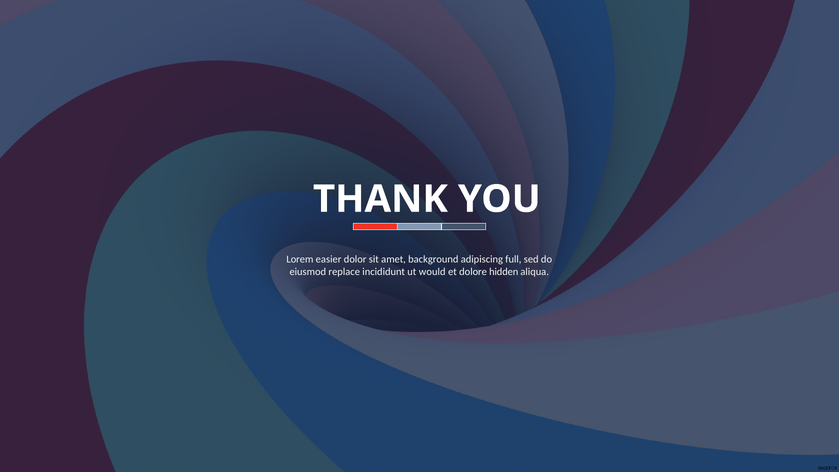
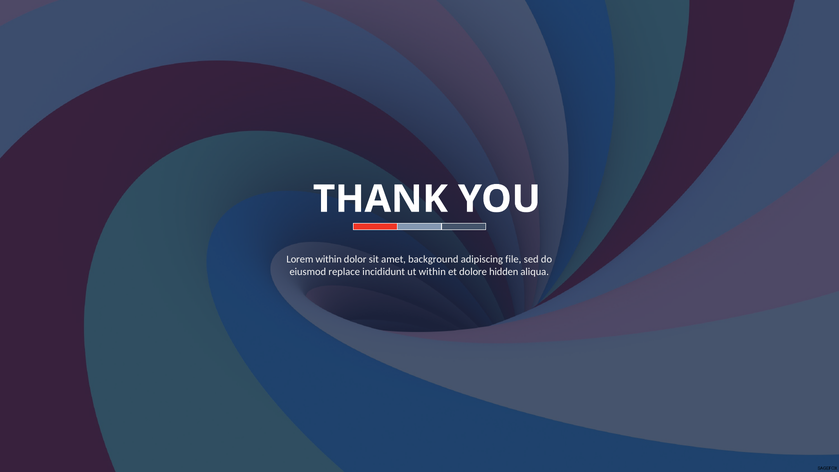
Lorem easier: easier -> within
full: full -> file
ut would: would -> within
